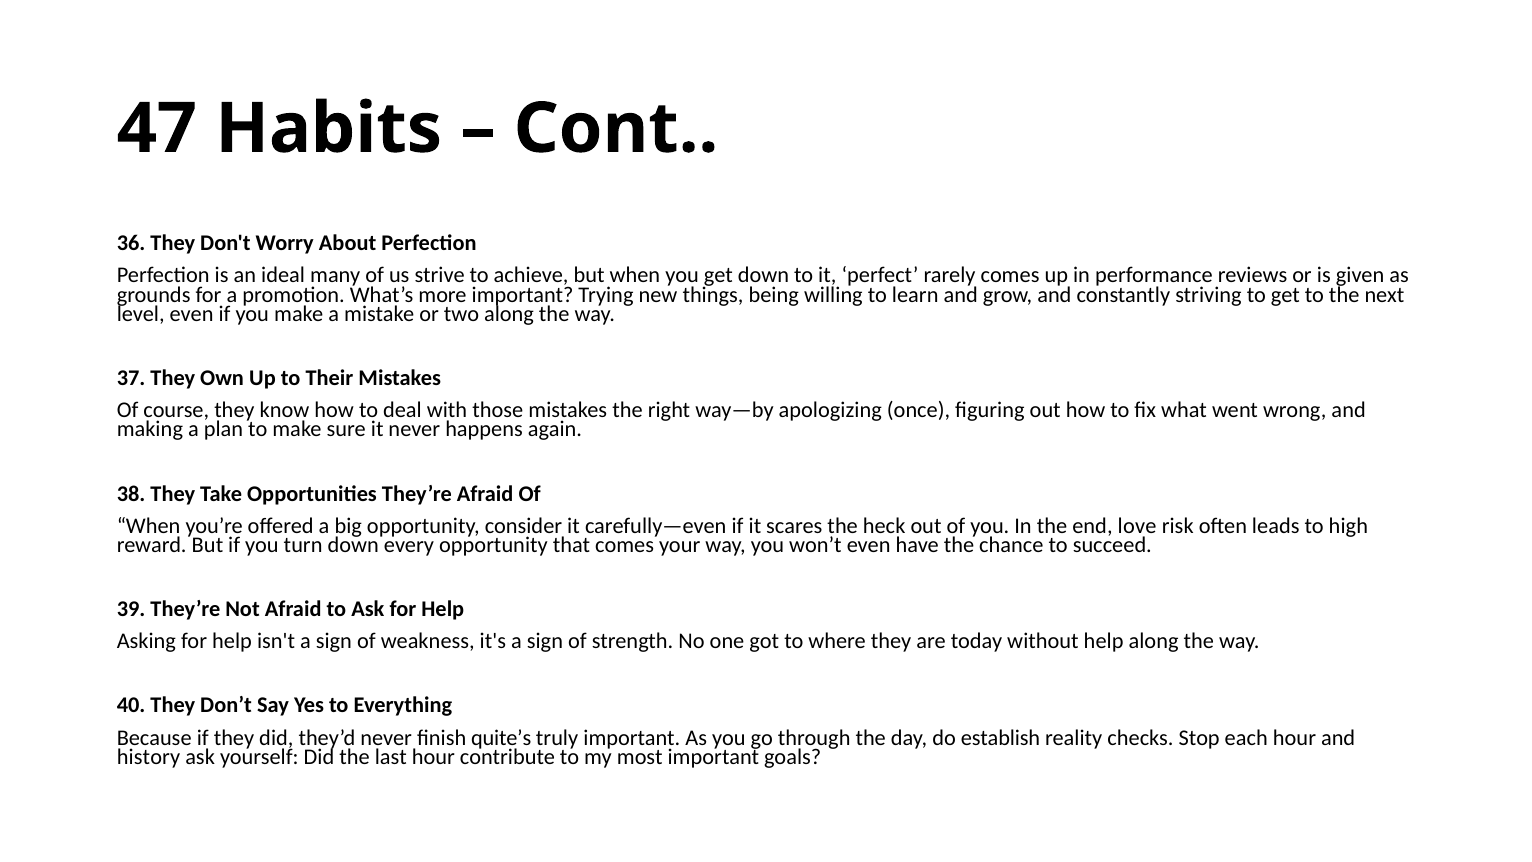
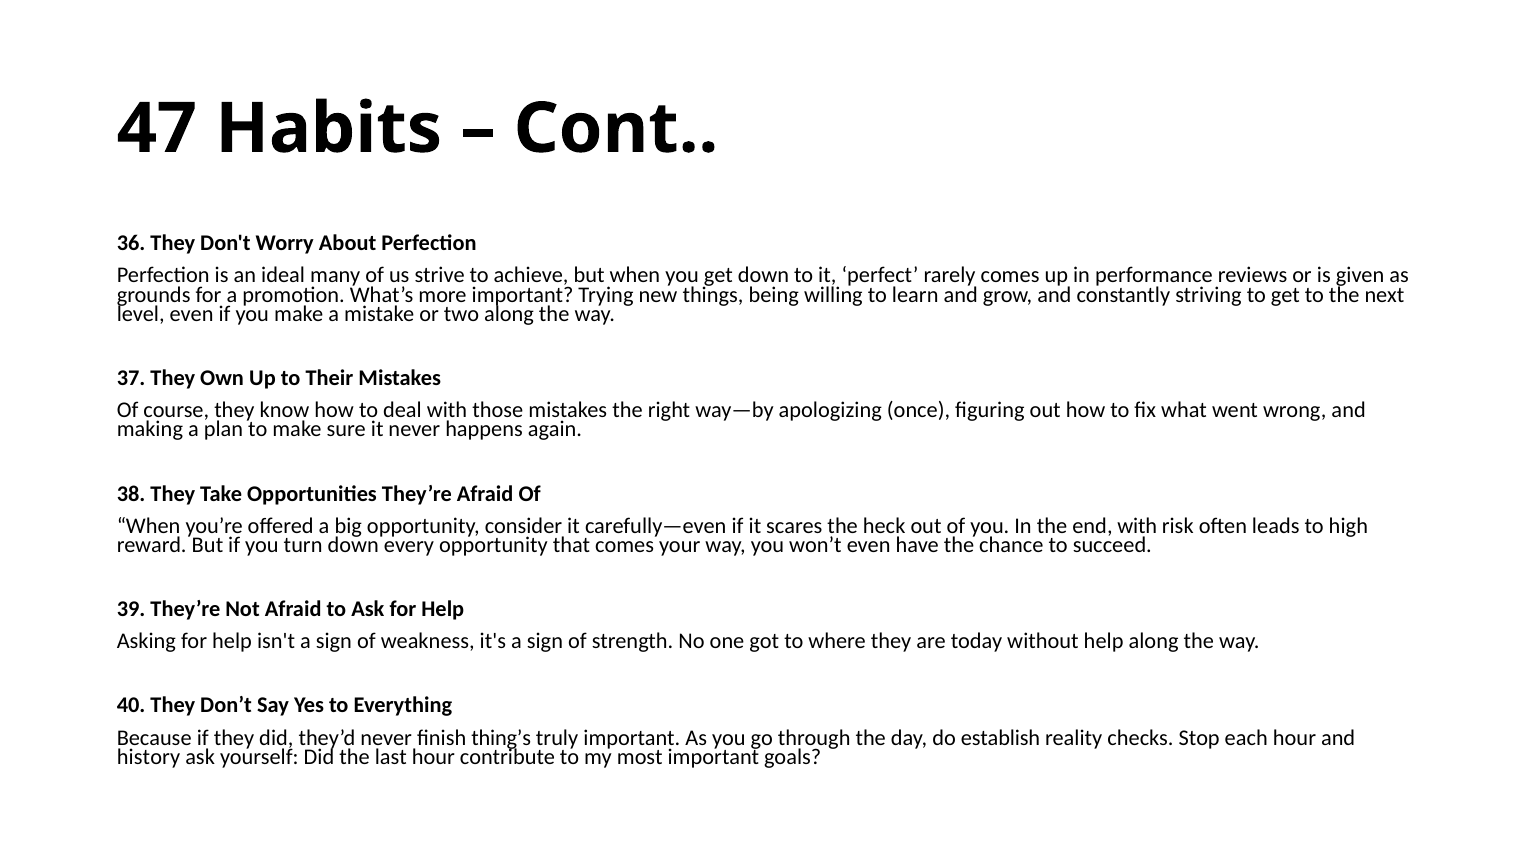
end love: love -> with
quite’s: quite’s -> thing’s
